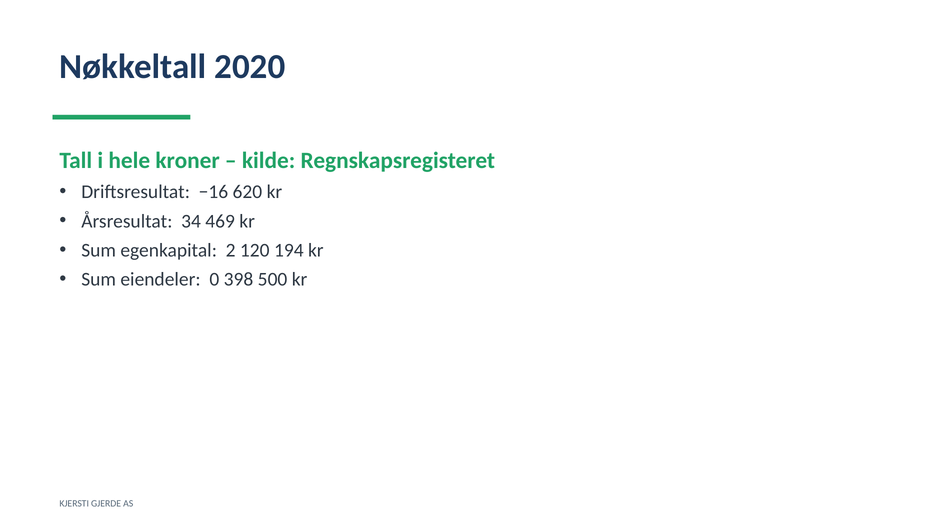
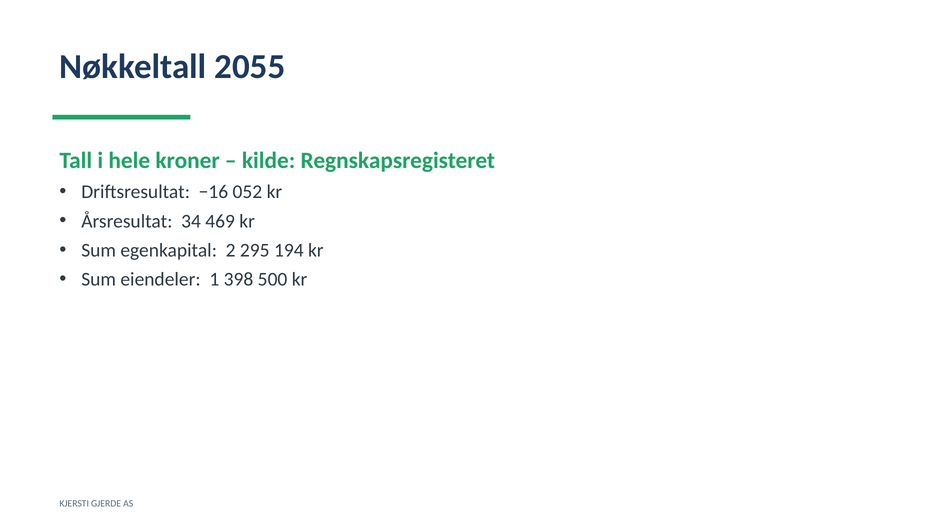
2020: 2020 -> 2055
620: 620 -> 052
120: 120 -> 295
0: 0 -> 1
